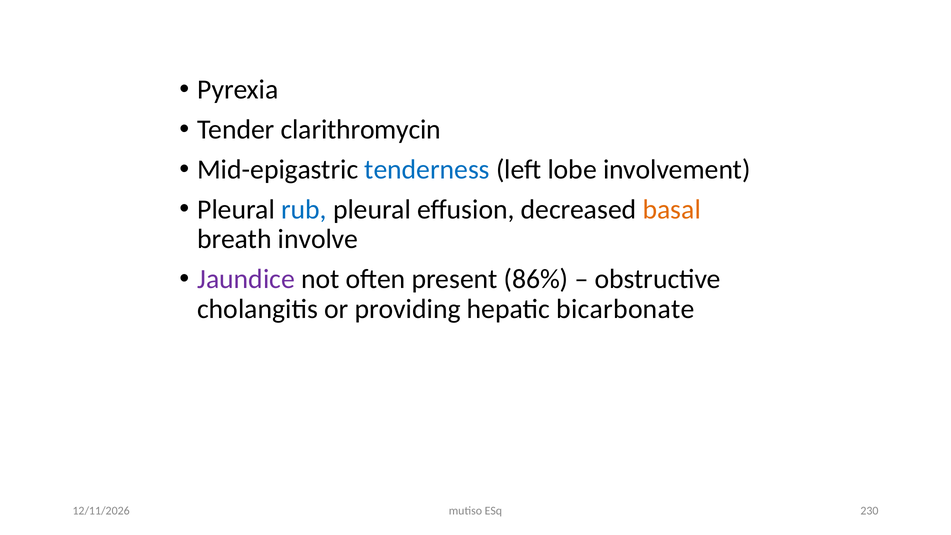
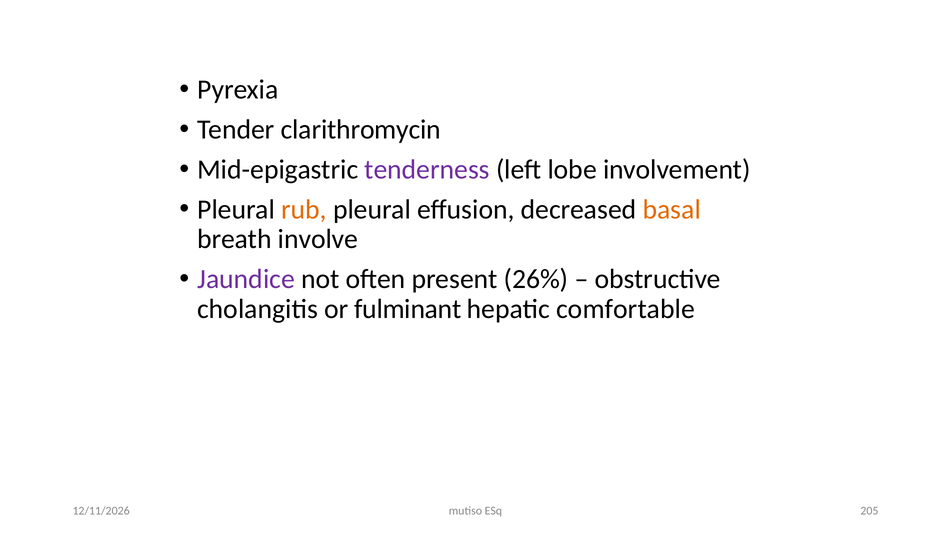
tenderness colour: blue -> purple
rub colour: blue -> orange
86%: 86% -> 26%
providing: providing -> fulminant
bicarbonate: bicarbonate -> comfortable
230: 230 -> 205
